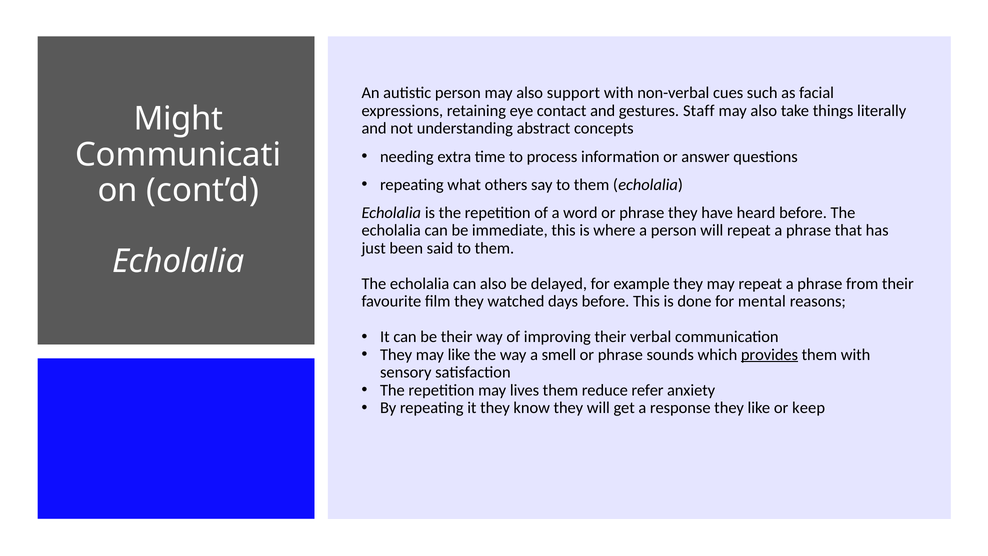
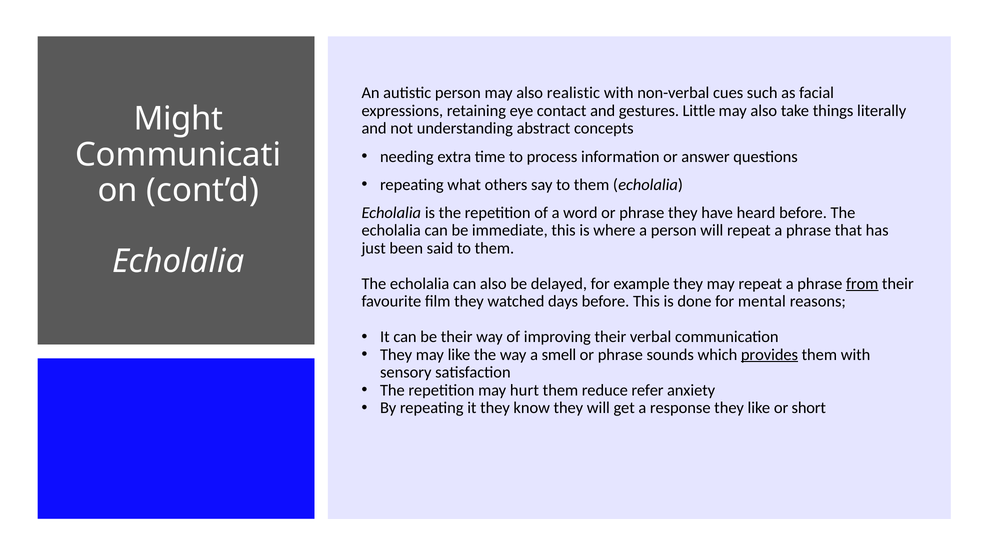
support: support -> realistic
Staff: Staff -> Little
from underline: none -> present
lives: lives -> hurt
keep: keep -> short
